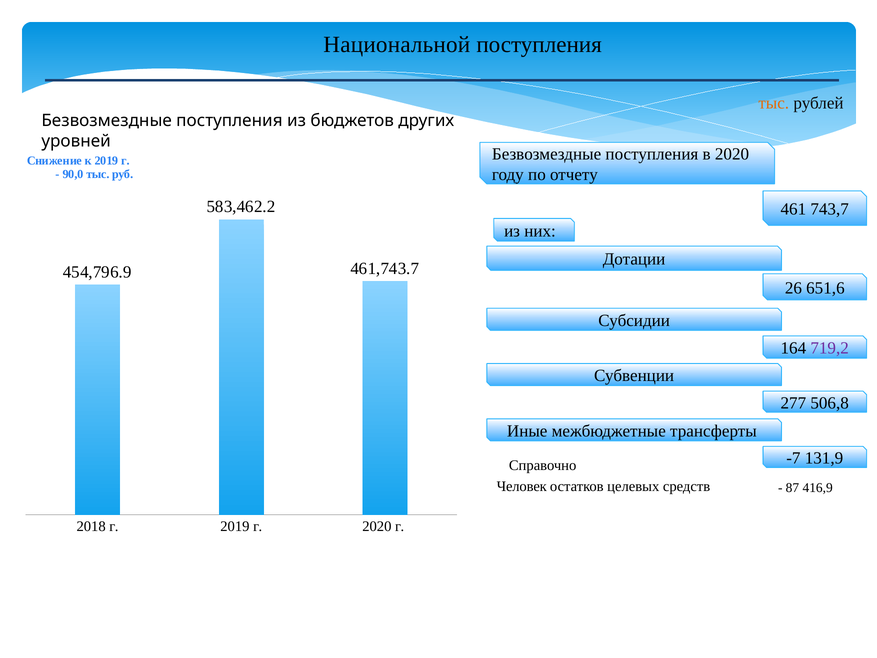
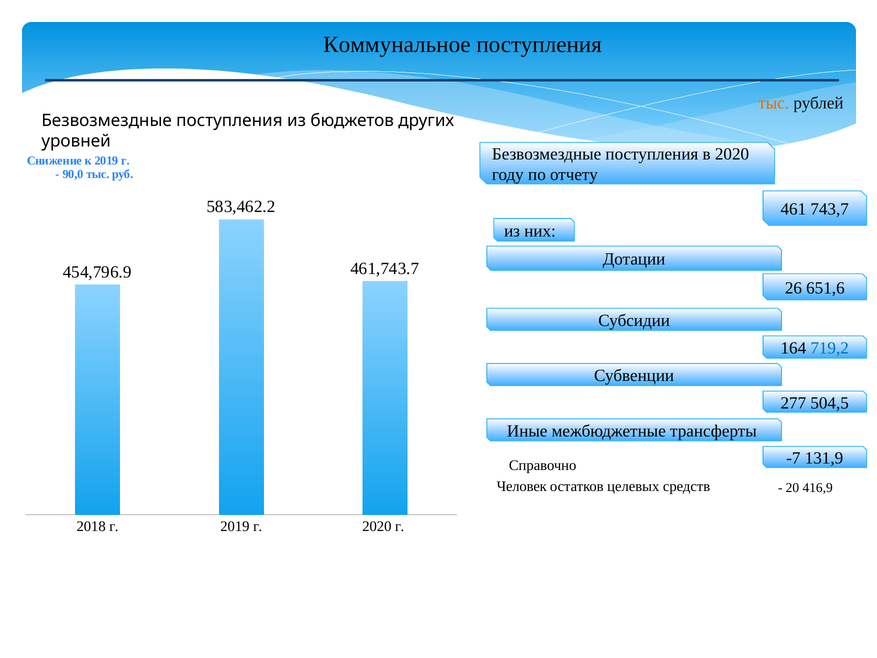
Национальной: Национальной -> Коммунальное
719,2 colour: purple -> blue
506,8: 506,8 -> 504,5
87: 87 -> 20
